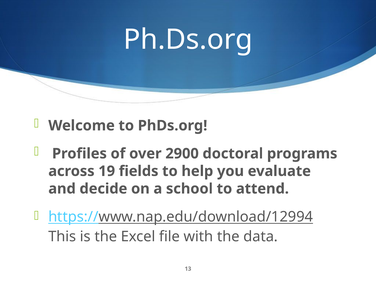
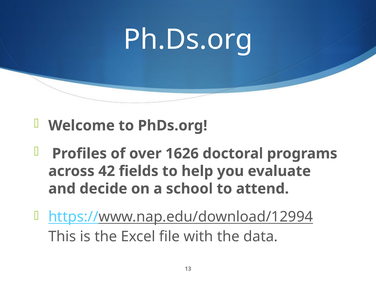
2900: 2900 -> 1626
19: 19 -> 42
